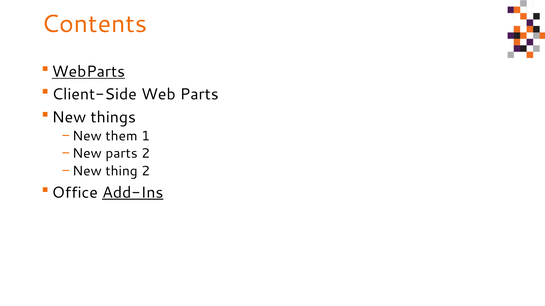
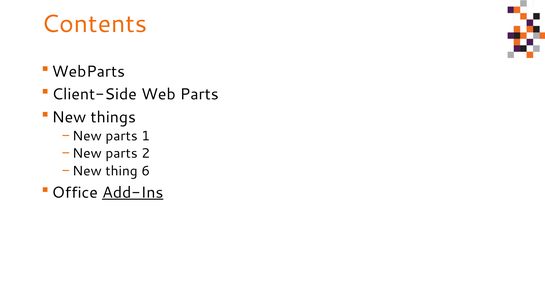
WebParts underline: present -> none
them at (121, 136): them -> parts
thing 2: 2 -> 6
